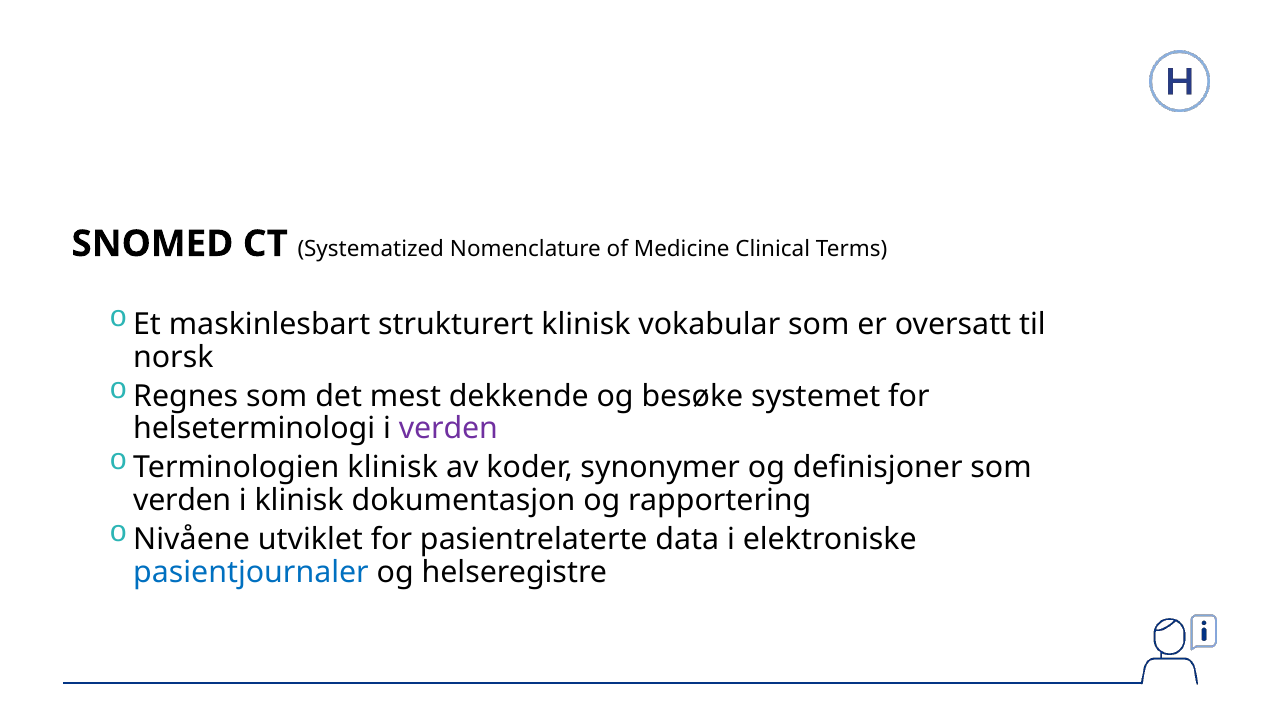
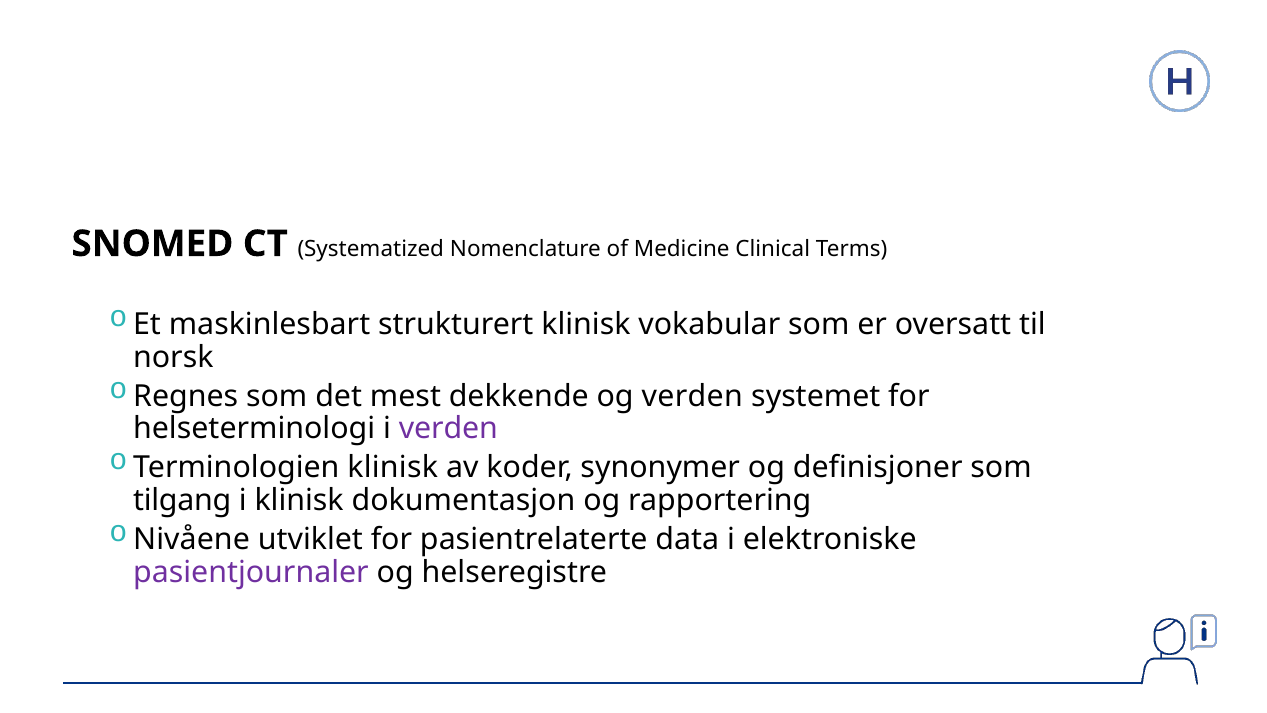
og besøke: besøke -> verden
verden at (182, 500): verden -> tilgang
pasientjournaler colour: blue -> purple
